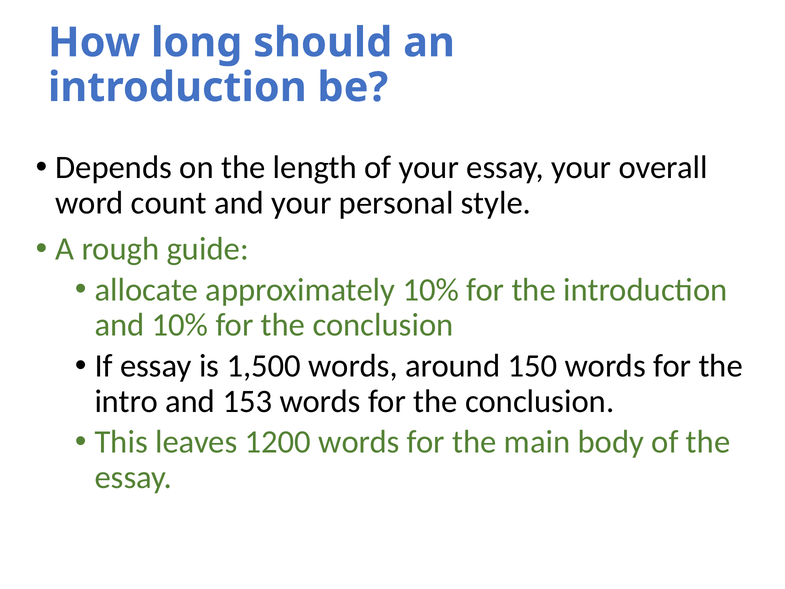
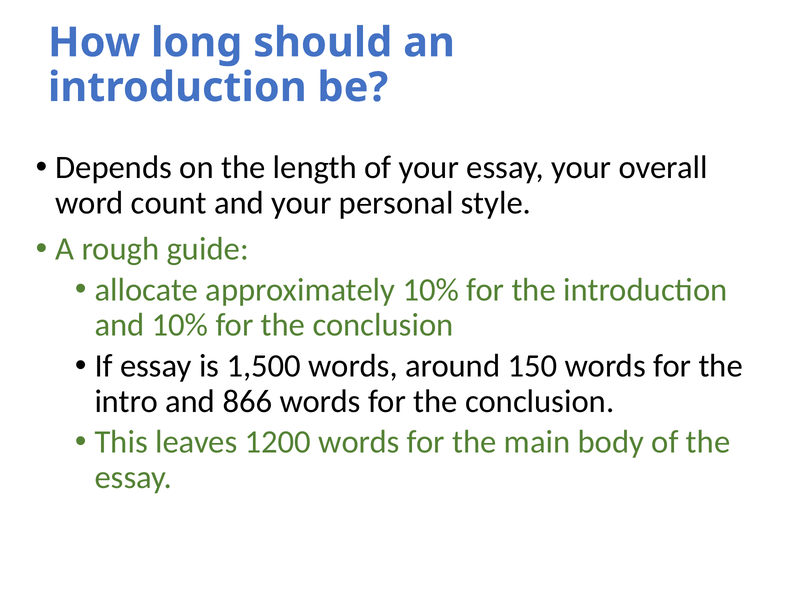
153: 153 -> 866
